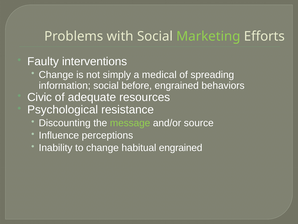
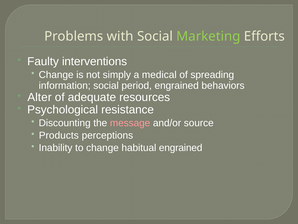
before: before -> period
Civic: Civic -> Alter
message colour: light green -> pink
Influence: Influence -> Products
